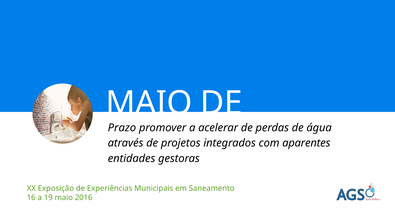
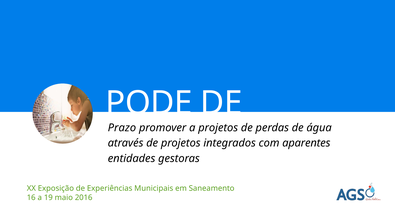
MAIO at (149, 103): MAIO -> PODE
a acelerar: acelerar -> projetos
